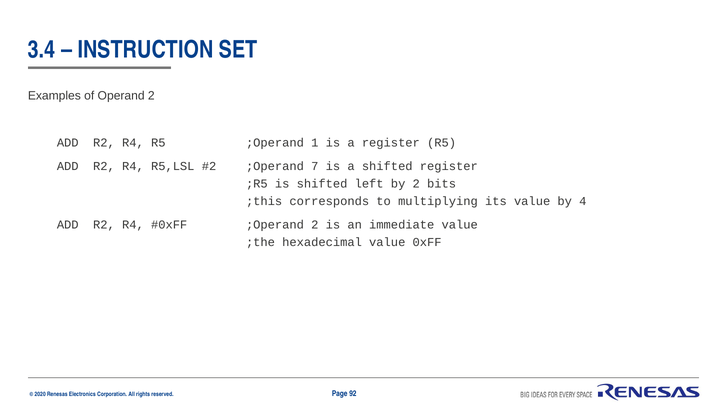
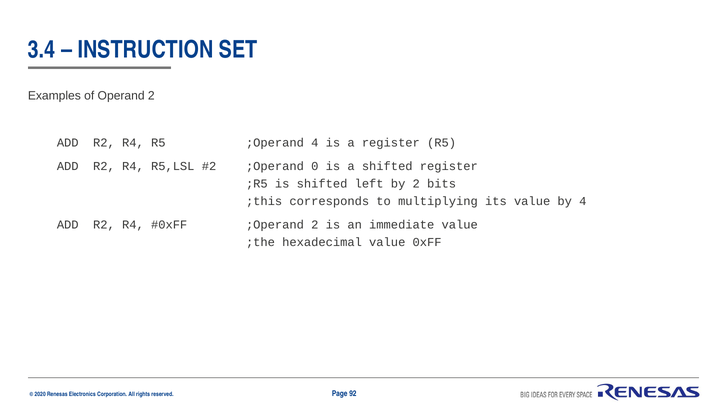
;Operand 1: 1 -> 4
7: 7 -> 0
